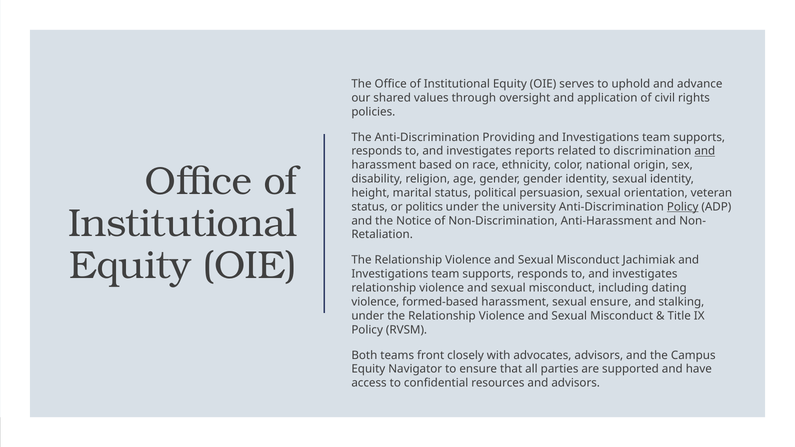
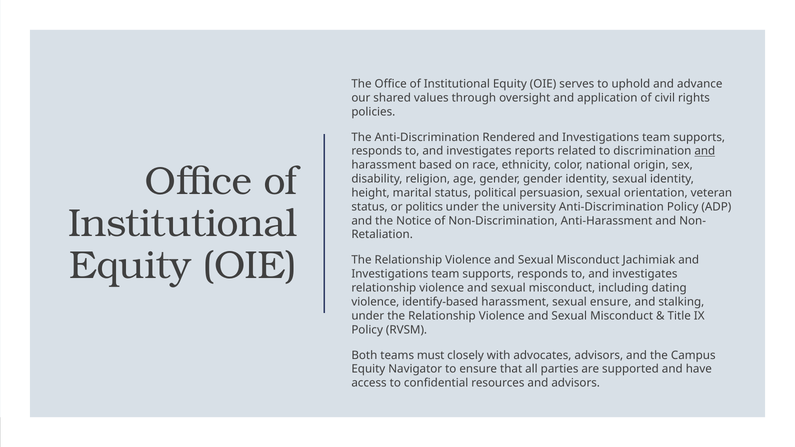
Providing: Providing -> Rendered
Policy at (683, 207) underline: present -> none
formed-based: formed-based -> identify-based
front: front -> must
